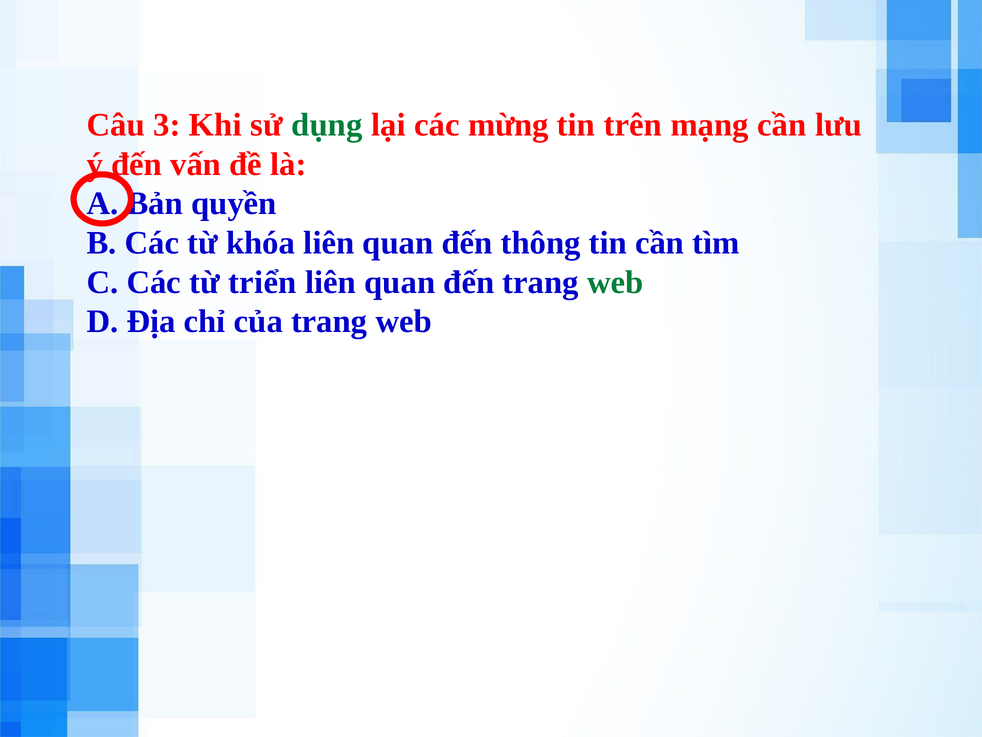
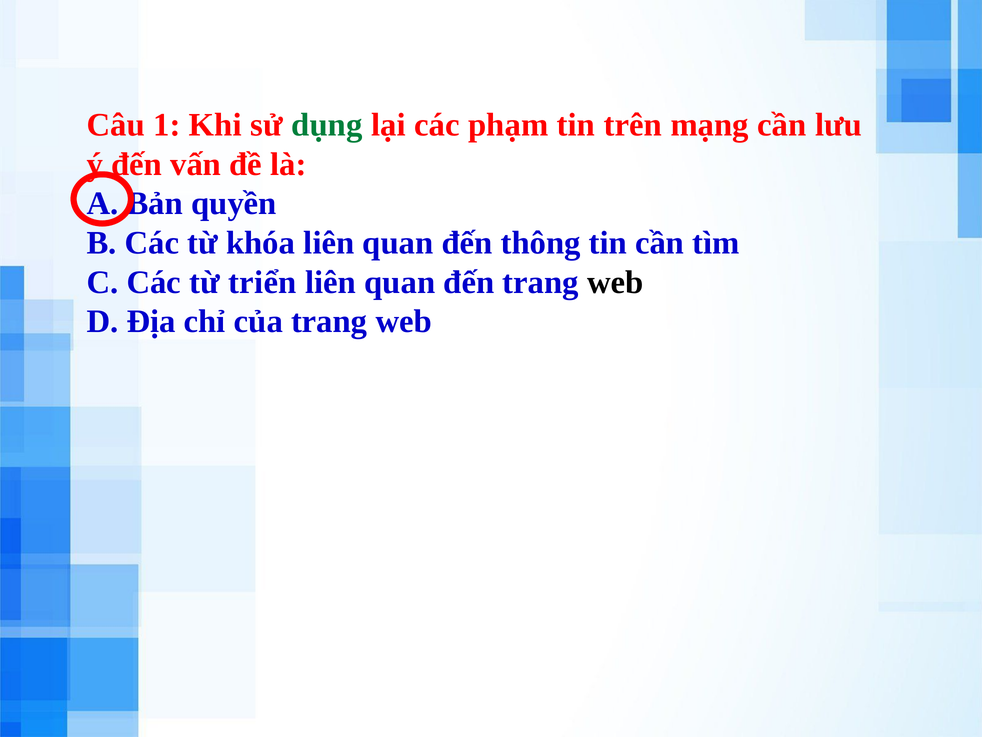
3: 3 -> 1
mừng: mừng -> phạm
web at (615, 282) colour: green -> black
